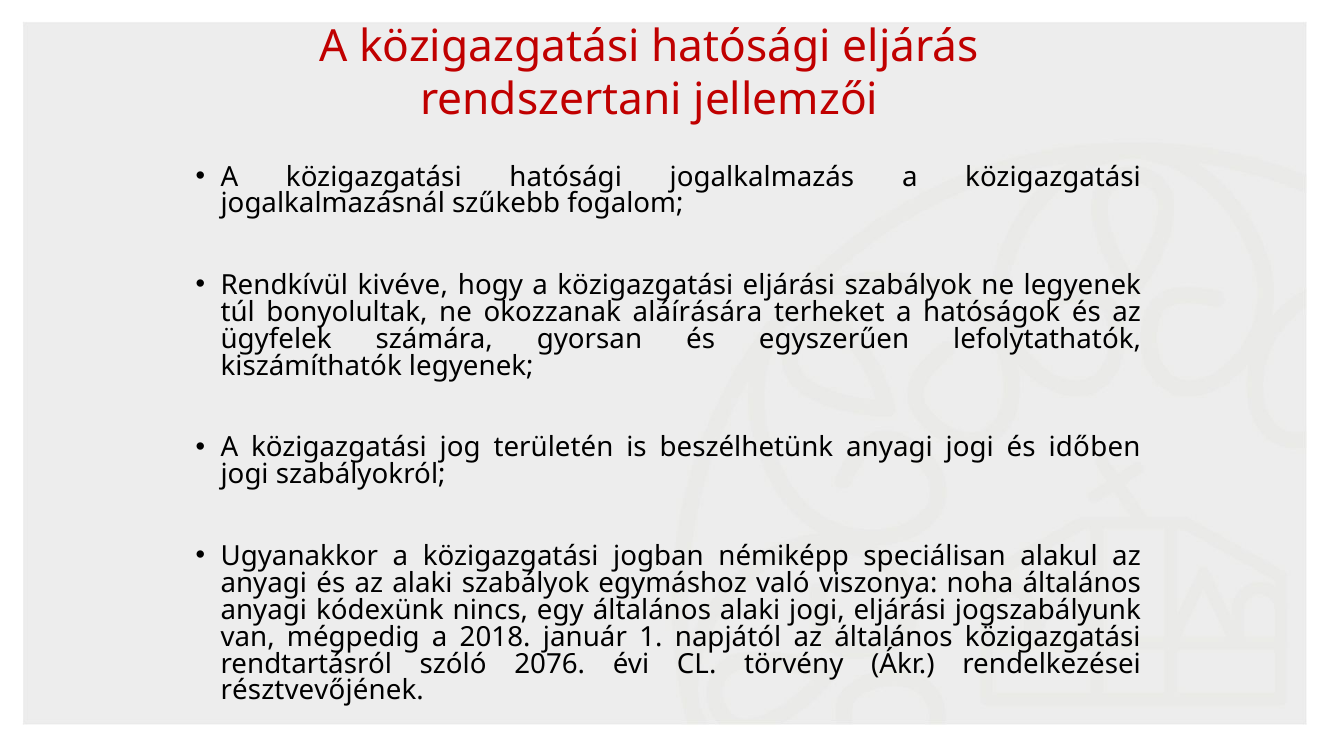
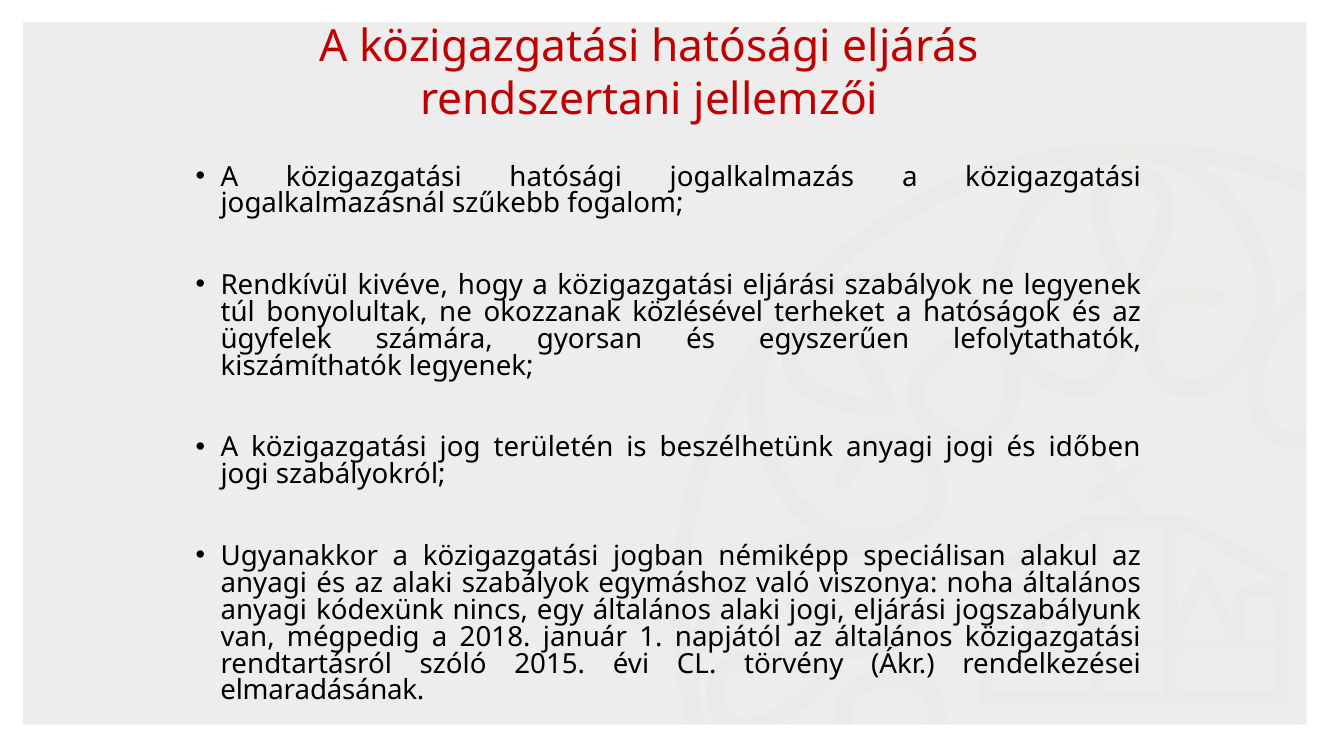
aláírására: aláírására -> közlésével
2076: 2076 -> 2015
résztvevőjének: résztvevőjének -> elmaradásának
